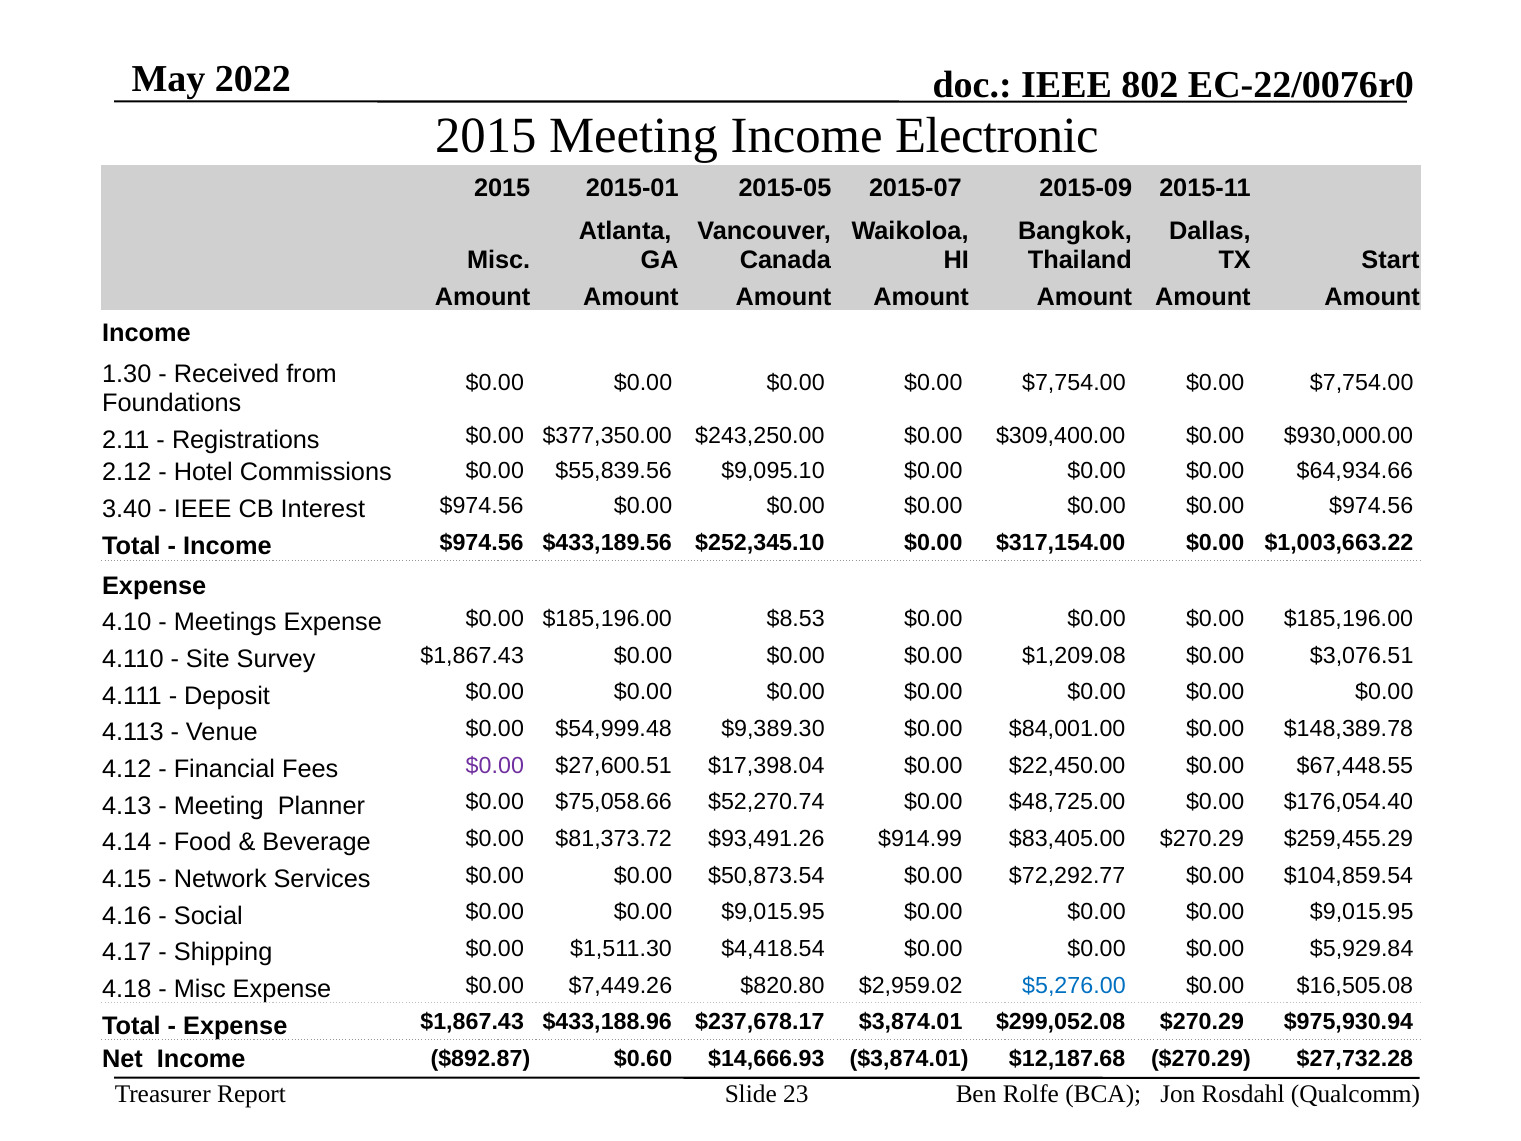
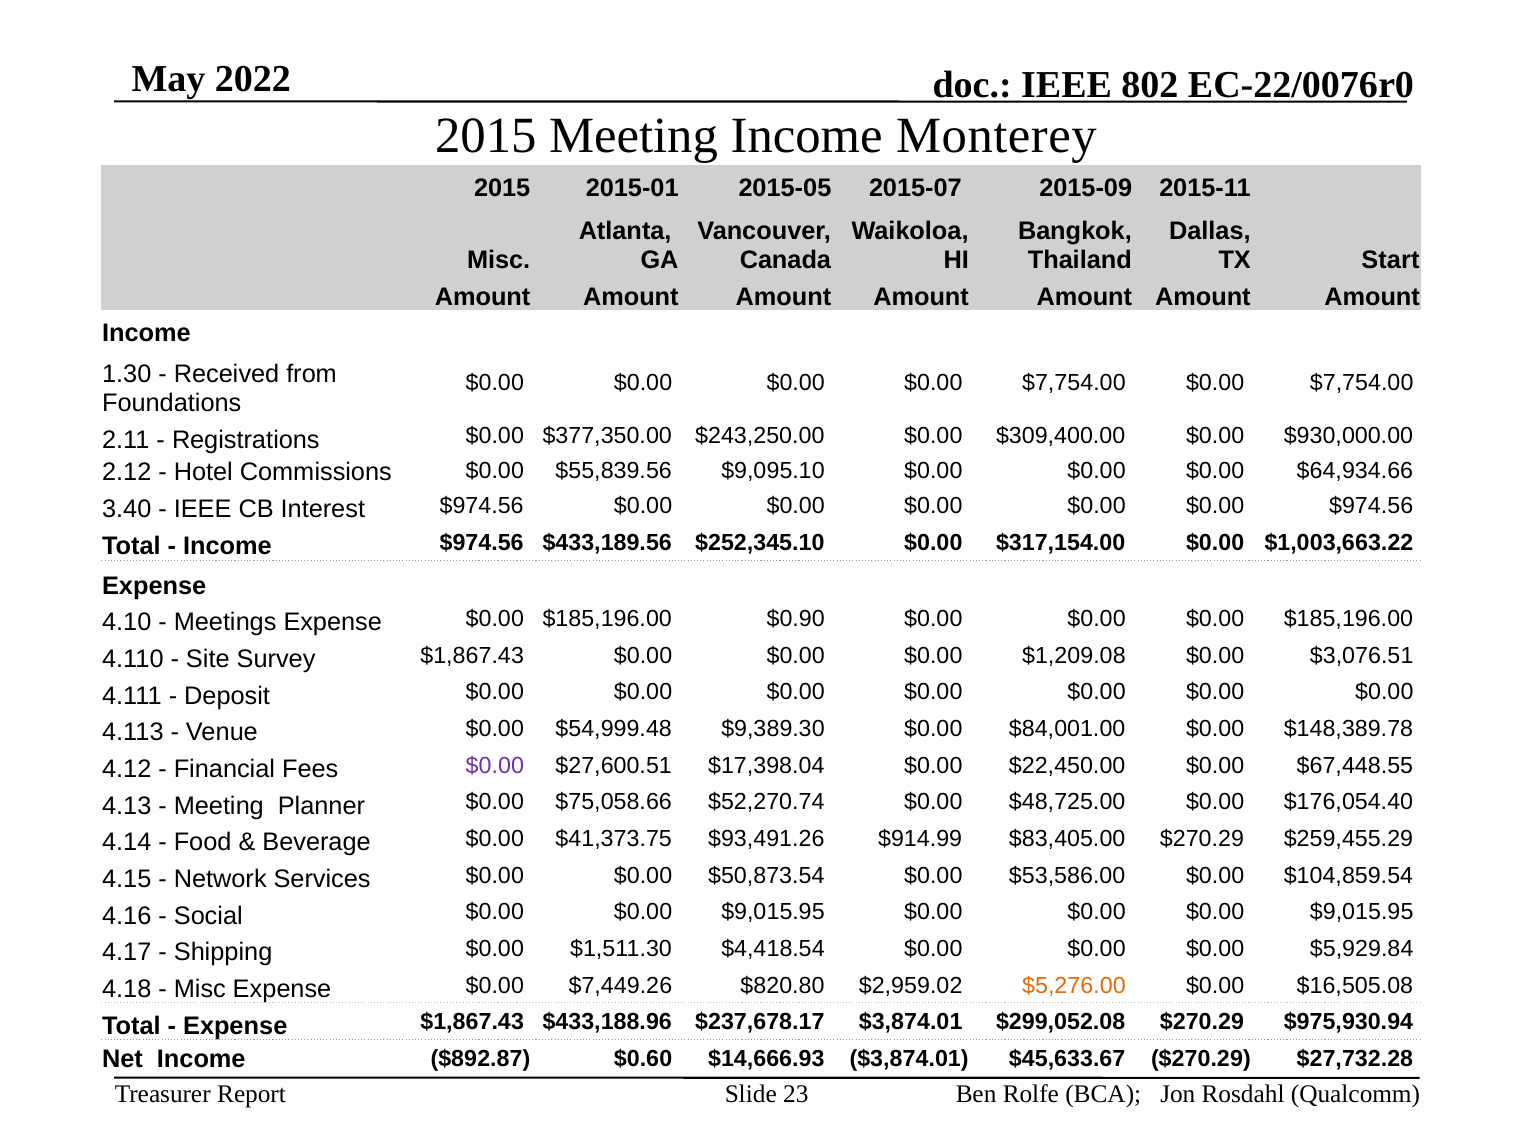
Electronic: Electronic -> Monterey
$8.53: $8.53 -> $0.90
$81,373.72: $81,373.72 -> $41,373.75
$72,292.77: $72,292.77 -> $53,586.00
$5,276.00 colour: blue -> orange
$12,187.68: $12,187.68 -> $45,633.67
